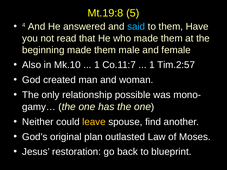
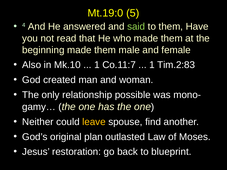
Mt.19:8: Mt.19:8 -> Mt.19:0
said colour: light blue -> light green
Tim.2:57: Tim.2:57 -> Tim.2:83
